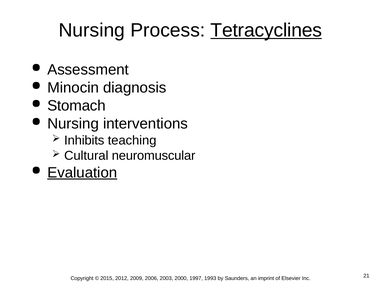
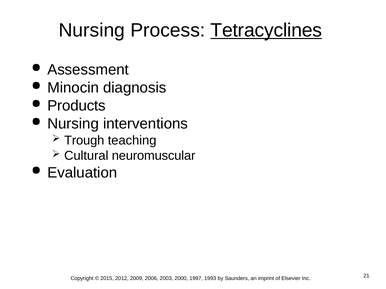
Stomach: Stomach -> Products
Inhibits: Inhibits -> Trough
Evaluation underline: present -> none
